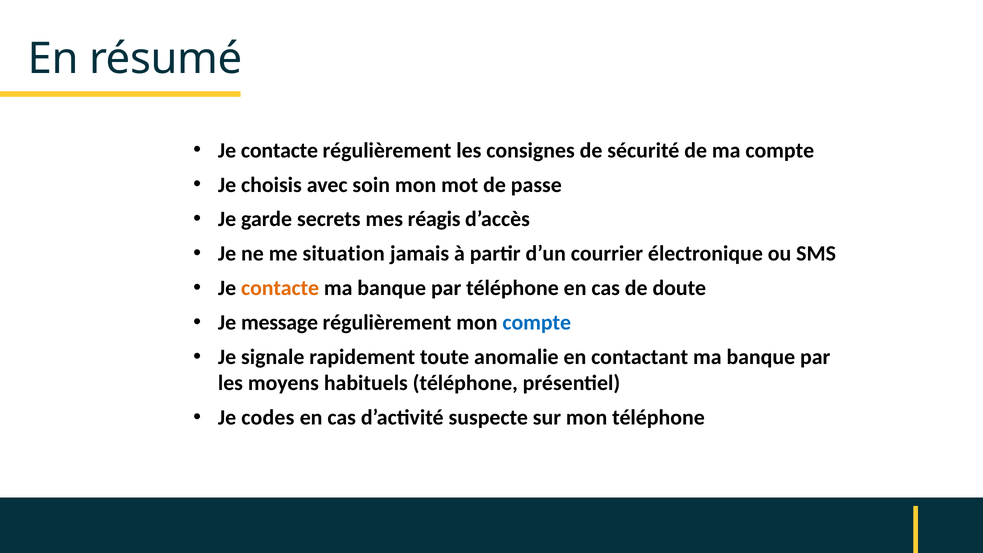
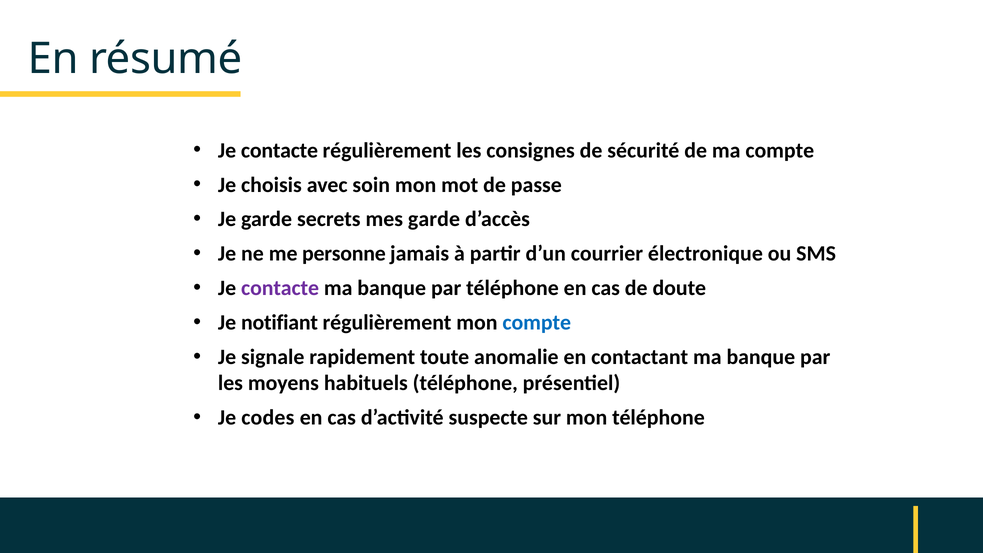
mes réagis: réagis -> garde
situation: situation -> personne
contacte at (280, 288) colour: orange -> purple
message: message -> notifiant
